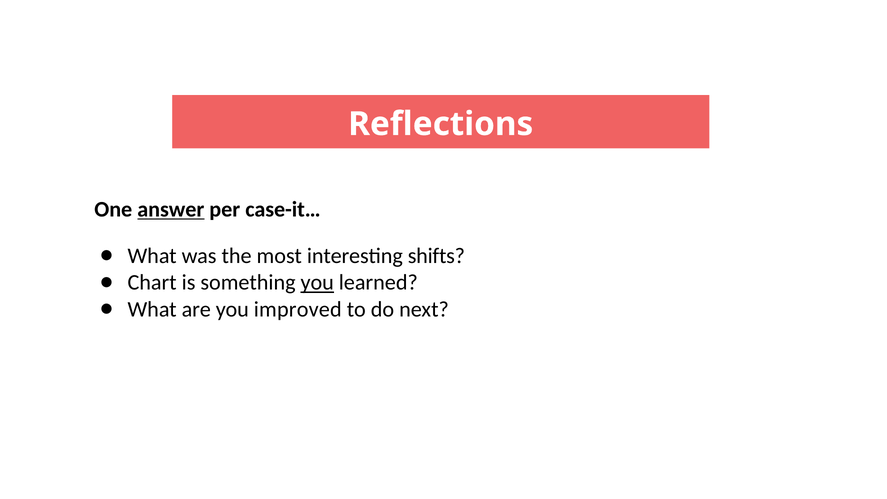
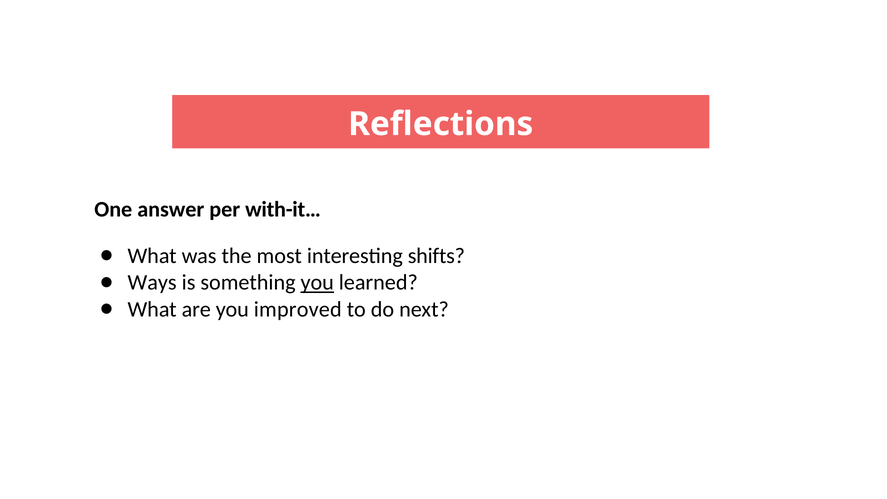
answer underline: present -> none
case-it…: case-it… -> with-it…
Chart: Chart -> Ways
